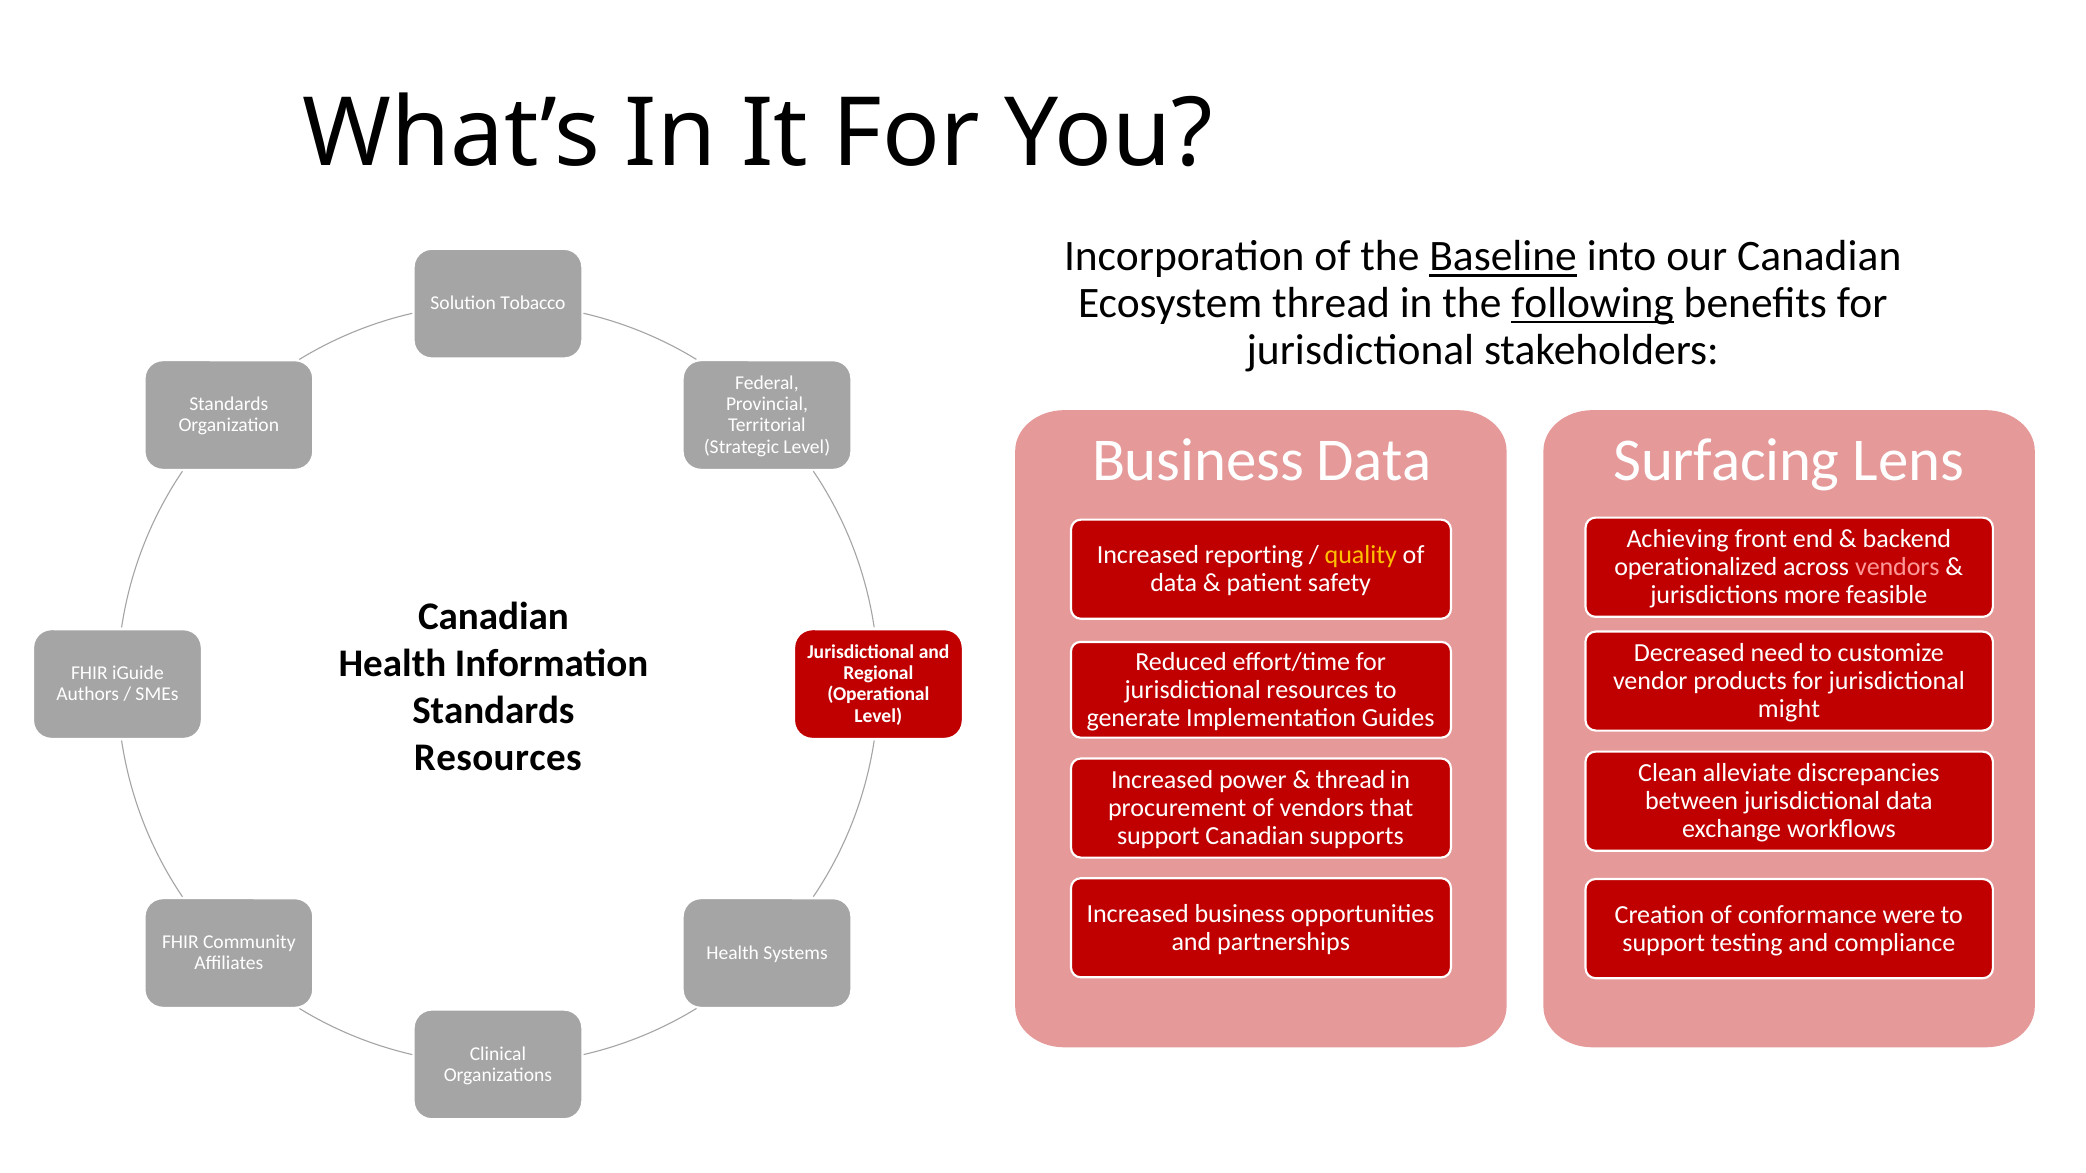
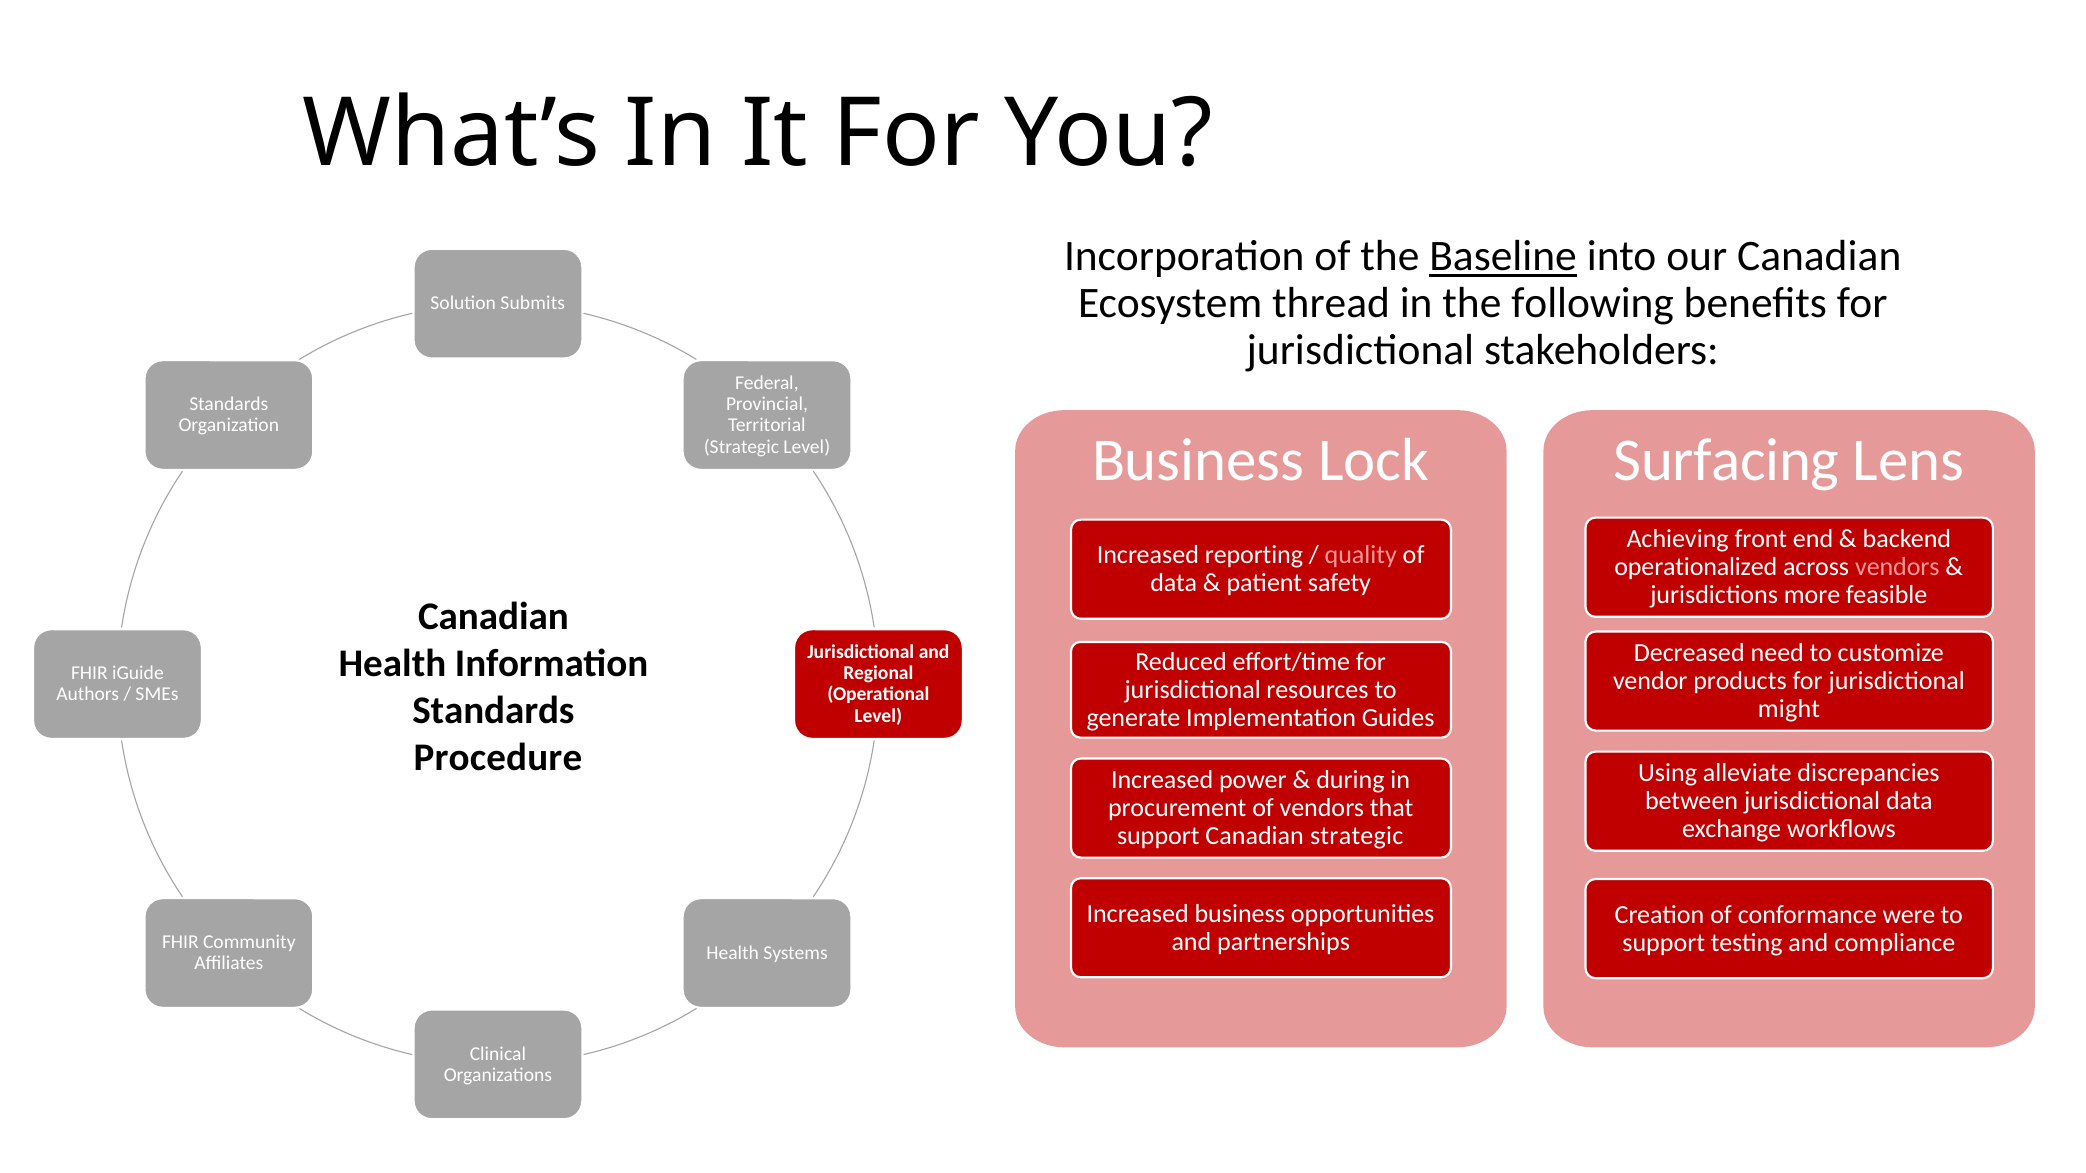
following underline: present -> none
Tobacco: Tobacco -> Submits
Business Data: Data -> Lock
quality colour: yellow -> pink
Resources at (498, 758): Resources -> Procedure
Clean: Clean -> Using
thread at (1351, 780): thread -> during
Canadian supports: supports -> strategic
